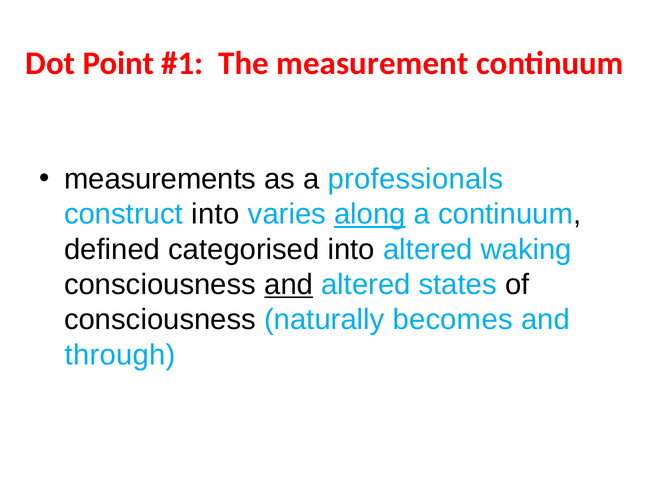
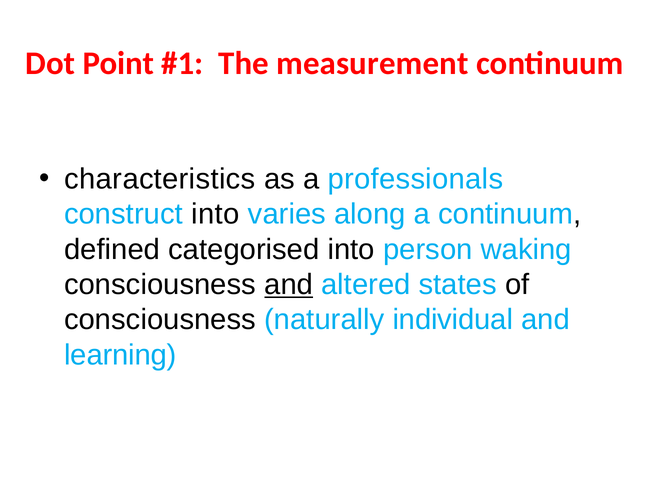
measurements: measurements -> characteristics
along underline: present -> none
into altered: altered -> person
becomes: becomes -> individual
through: through -> learning
